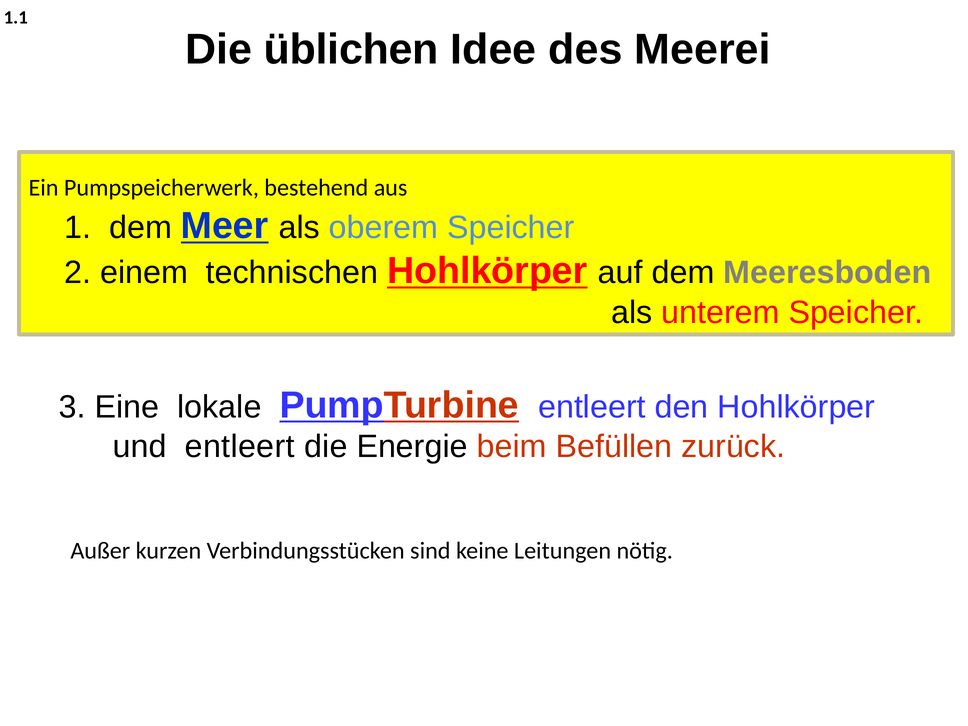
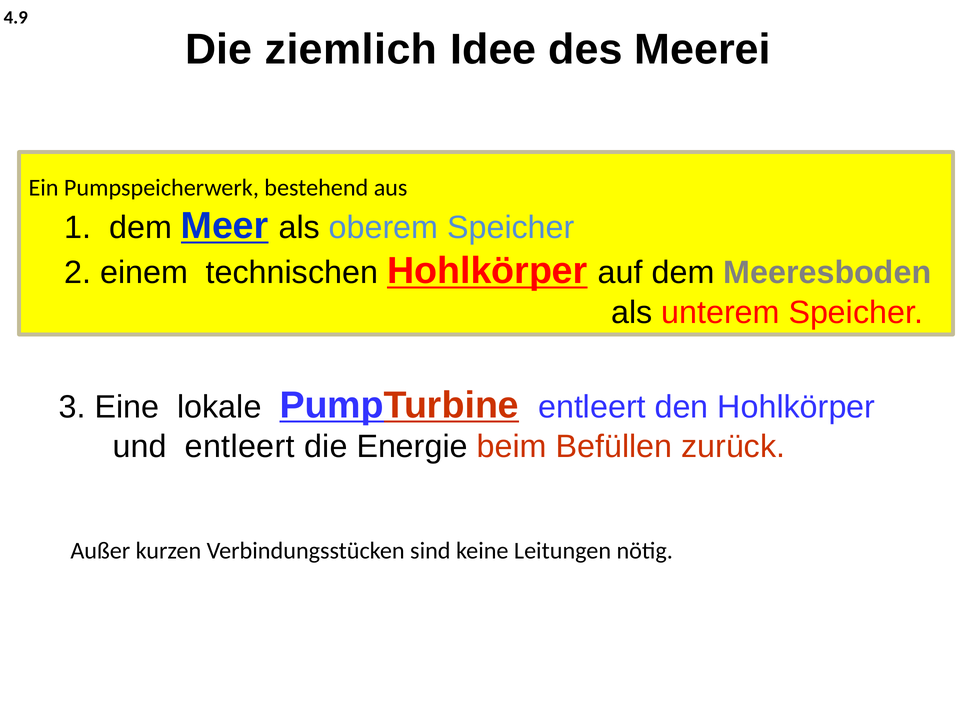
1.1: 1.1 -> 4.9
üblichen: üblichen -> ziemlich
